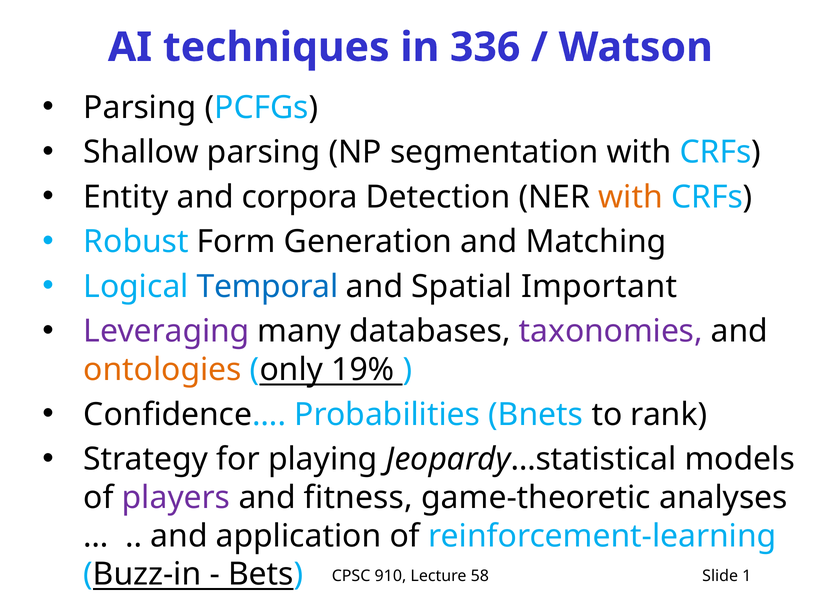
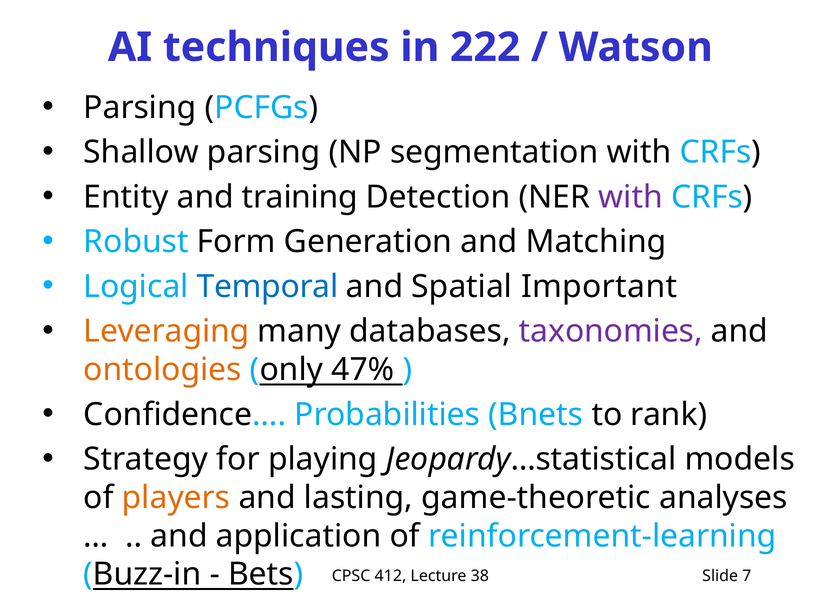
336: 336 -> 222
corpora: corpora -> training
with at (631, 197) colour: orange -> purple
Leveraging colour: purple -> orange
19%: 19% -> 47%
players colour: purple -> orange
fitness: fitness -> lasting
910: 910 -> 412
58: 58 -> 38
1: 1 -> 7
